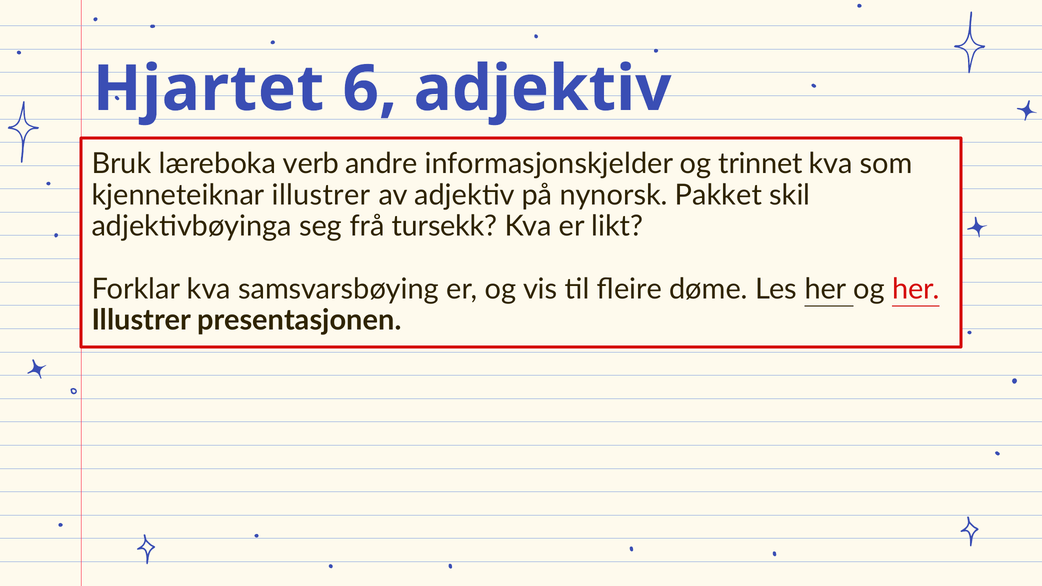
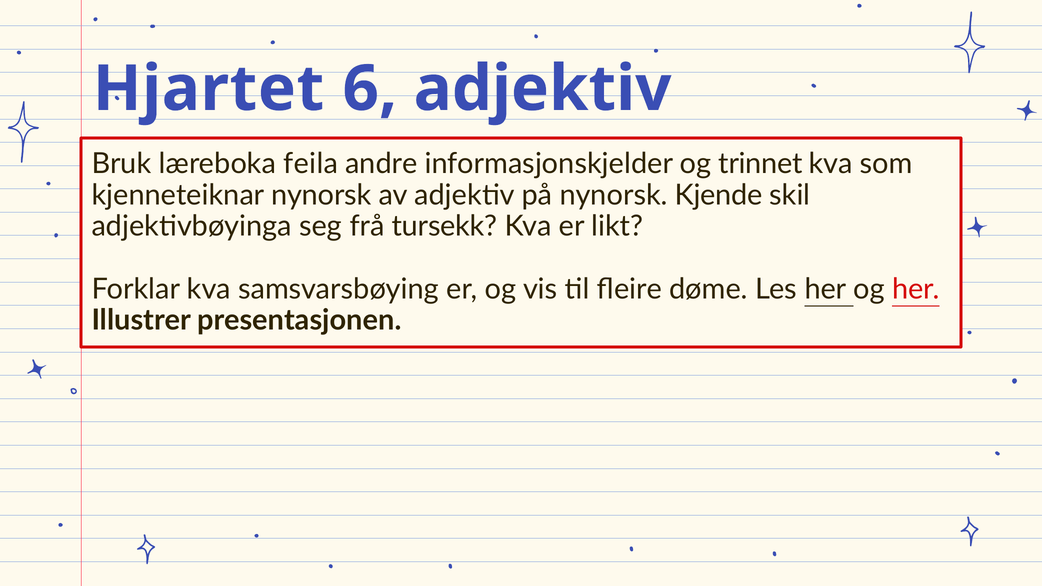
verb: verb -> feila
kjenneteiknar illustrer: illustrer -> nynorsk
Pakket: Pakket -> Kjende
